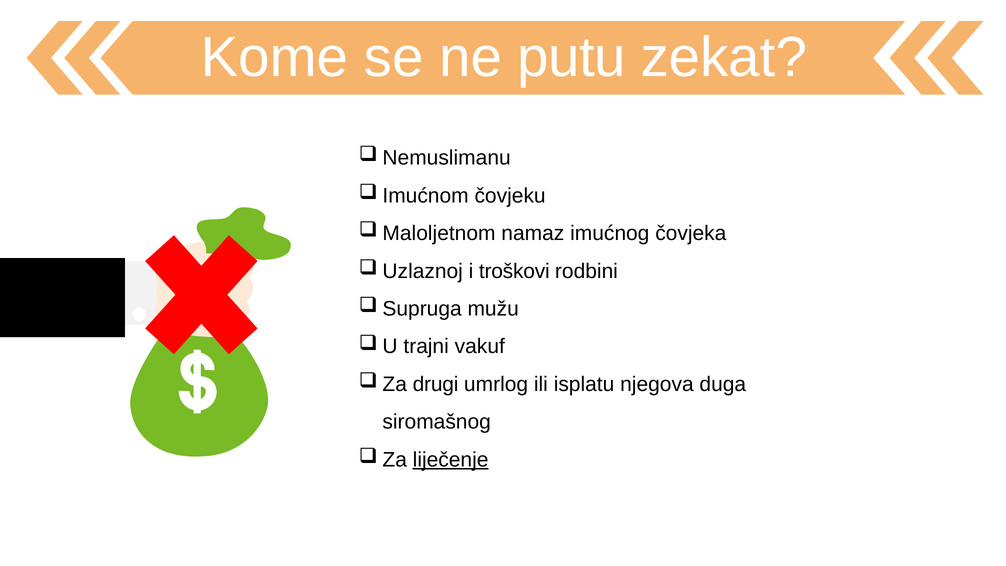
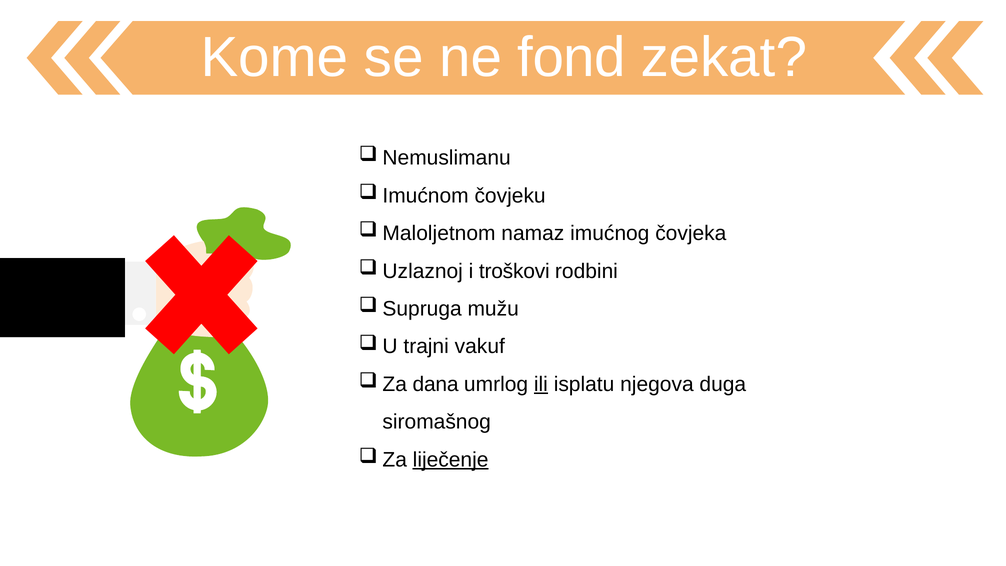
putu: putu -> fond
drugi: drugi -> dana
ili underline: none -> present
